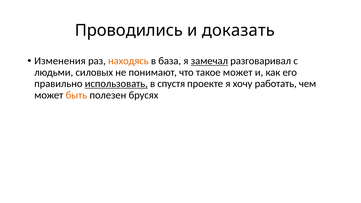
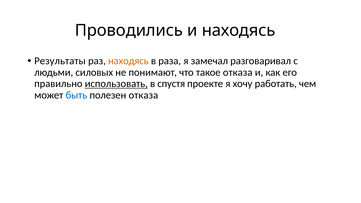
и доказать: доказать -> находясь
Изменения: Изменения -> Результаты
база: база -> раза
замечал underline: present -> none
такое может: может -> отказа
быть colour: orange -> blue
полезен брусях: брусях -> отказа
